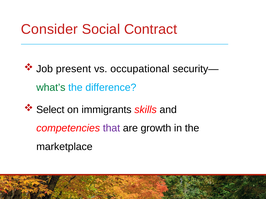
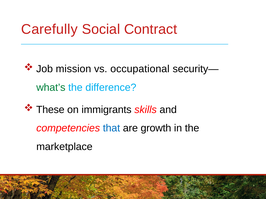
Consider: Consider -> Carefully
present: present -> mission
Select: Select -> These
that colour: purple -> blue
